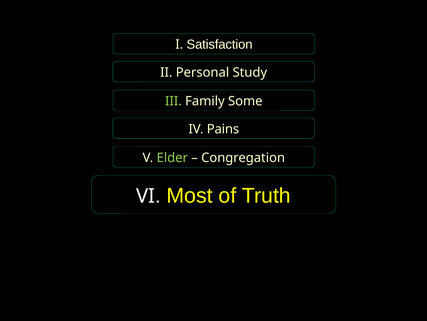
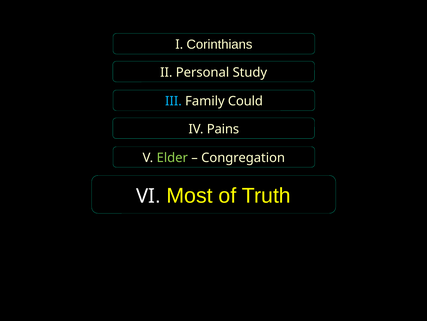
Satisfaction: Satisfaction -> Corinthians
III colour: light green -> light blue
Some: Some -> Could
